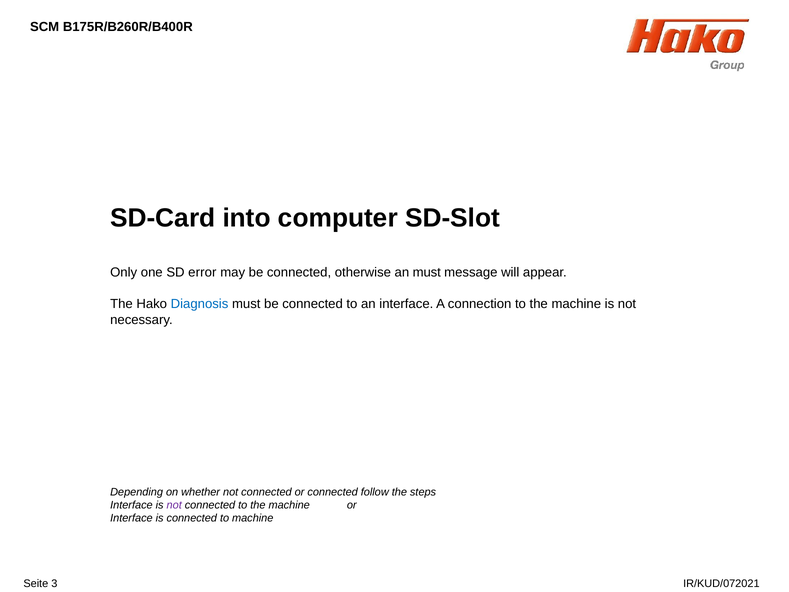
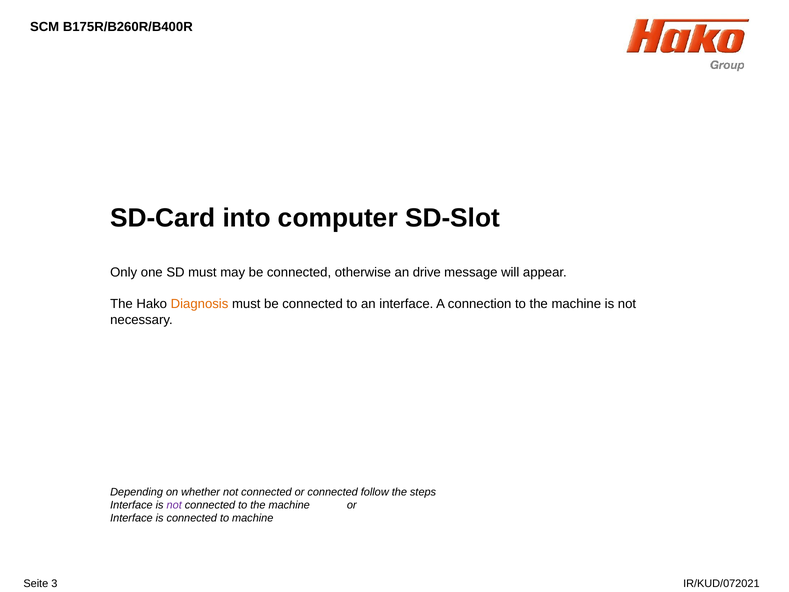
SD error: error -> must
an must: must -> drive
Diagnosis colour: blue -> orange
